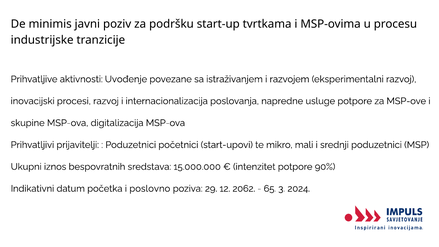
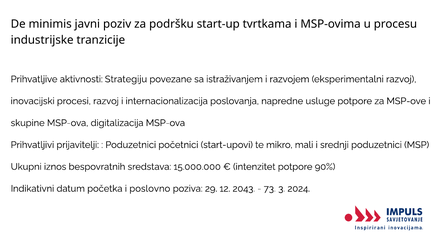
Uvođenje: Uvođenje -> Strategiju
2062: 2062 -> 2043
65: 65 -> 73
